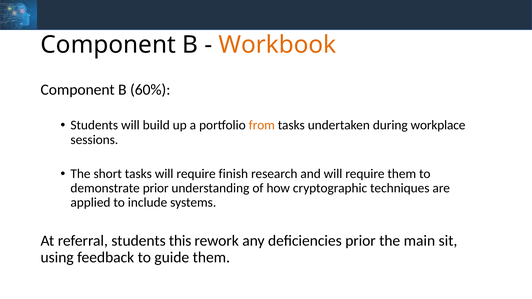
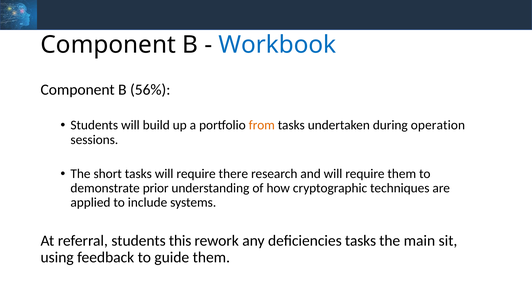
Workbook colour: orange -> blue
60%: 60% -> 56%
workplace: workplace -> operation
finish: finish -> there
deficiencies prior: prior -> tasks
